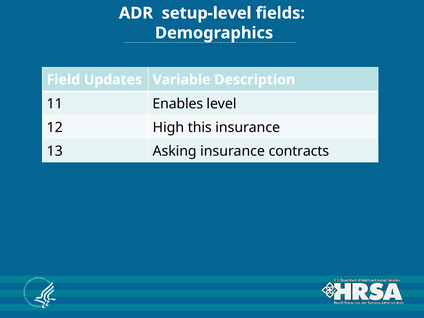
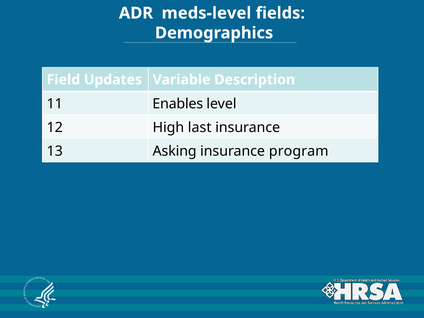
setup-level: setup-level -> meds-level
this: this -> last
contracts: contracts -> program
